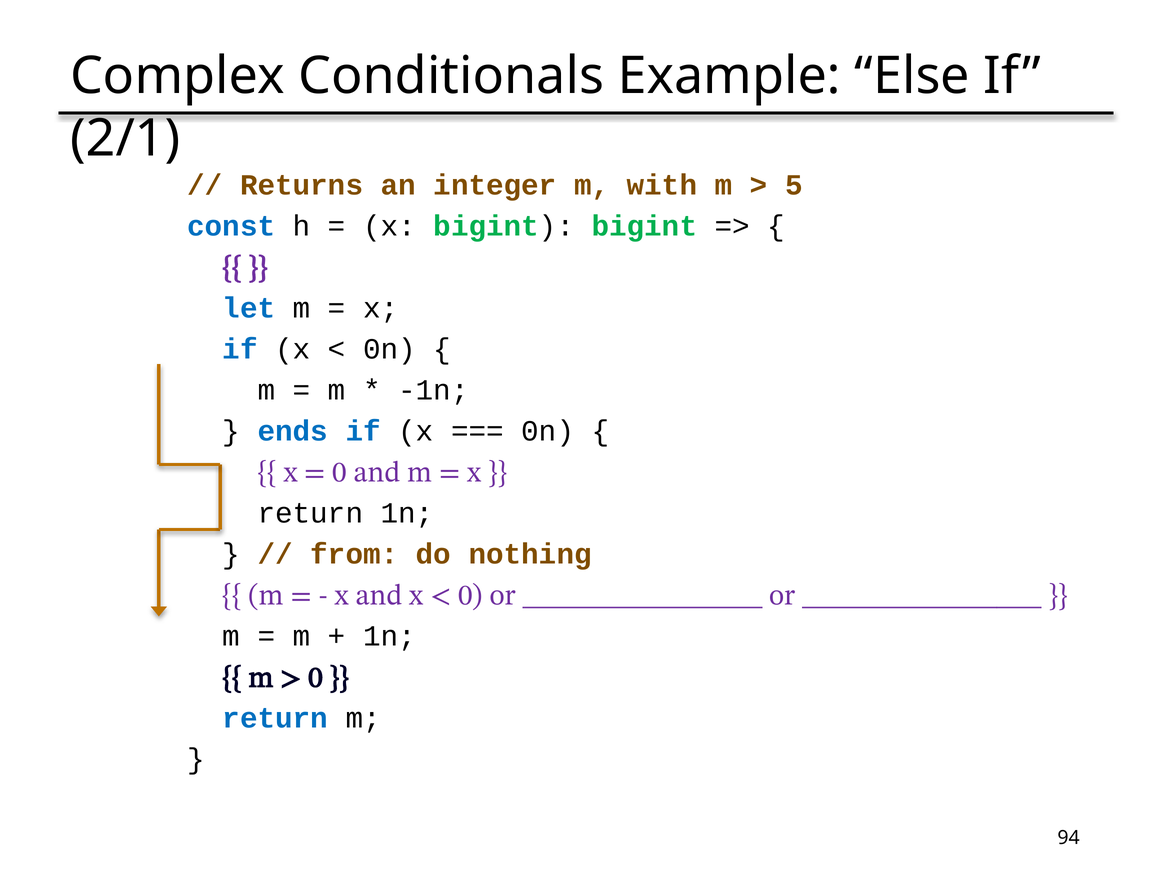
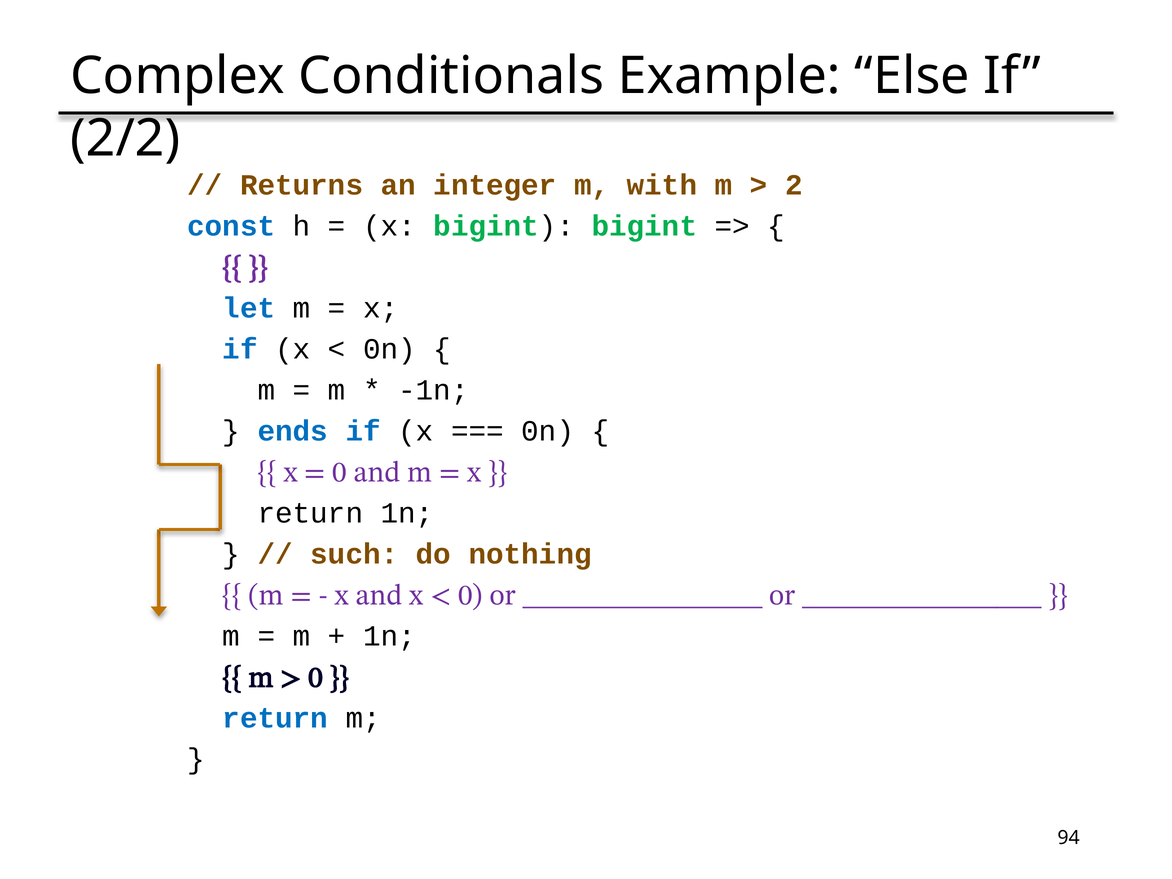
2/1: 2/1 -> 2/2
5: 5 -> 2
from: from -> such
